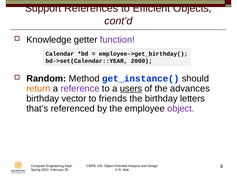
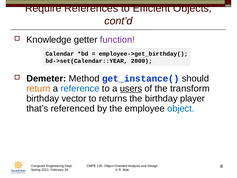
Support: Support -> Require
Random: Random -> Demeter
reference colour: purple -> blue
advances: advances -> transform
friends: friends -> returns
letters: letters -> player
object colour: purple -> blue
